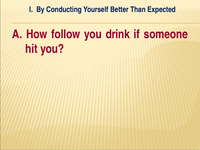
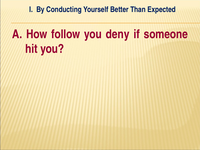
drink: drink -> deny
